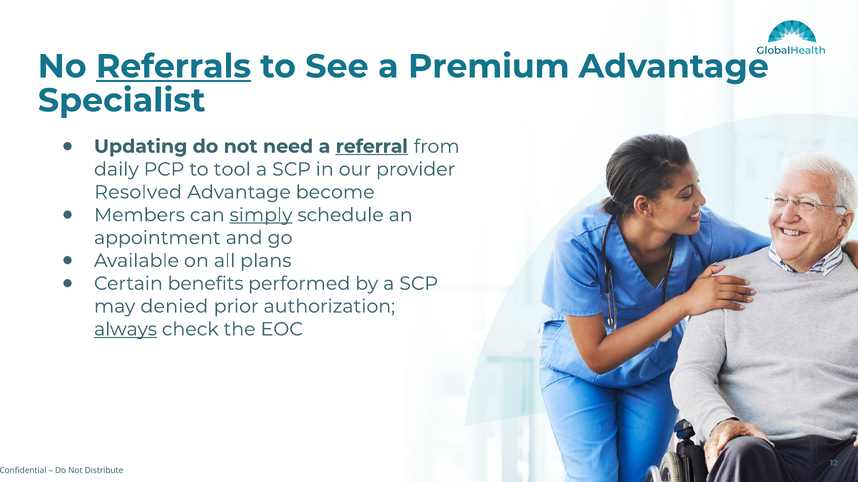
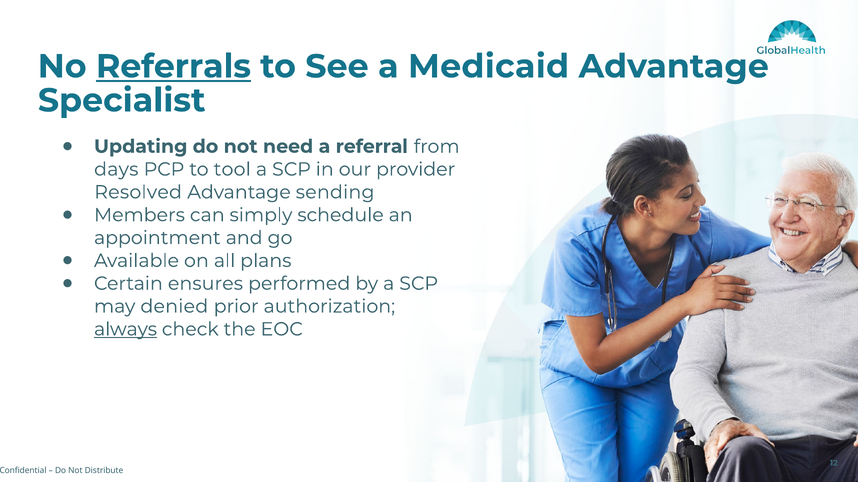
Premium: Premium -> Medicaid
referral underline: present -> none
daily: daily -> days
become: become -> sending
simply underline: present -> none
benefits: benefits -> ensures
